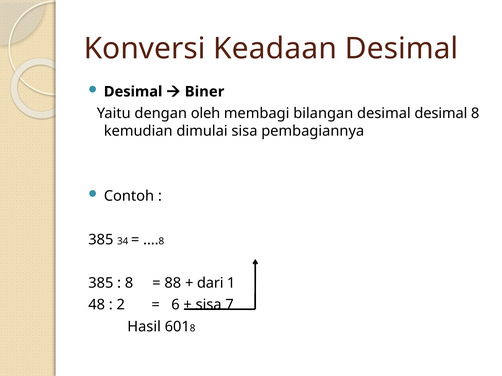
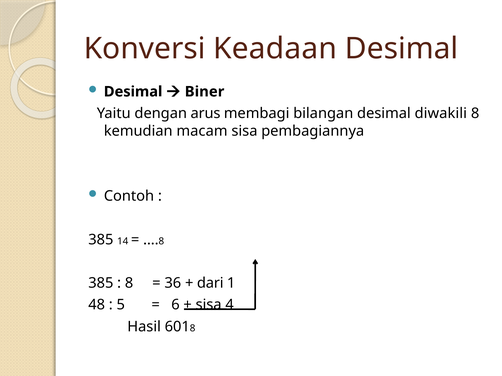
oleh: oleh -> arus
desimal desimal: desimal -> diwakili
dimulai: dimulai -> macam
34: 34 -> 14
88: 88 -> 36
2: 2 -> 5
7: 7 -> 4
